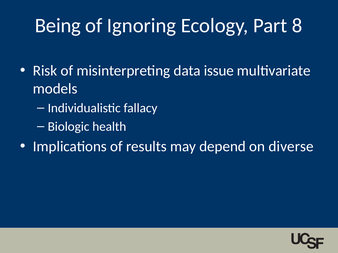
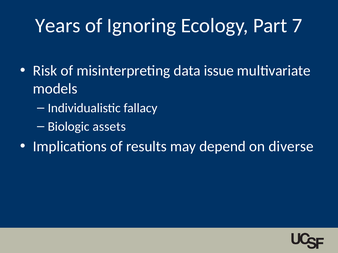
Being: Being -> Years
8: 8 -> 7
health: health -> assets
